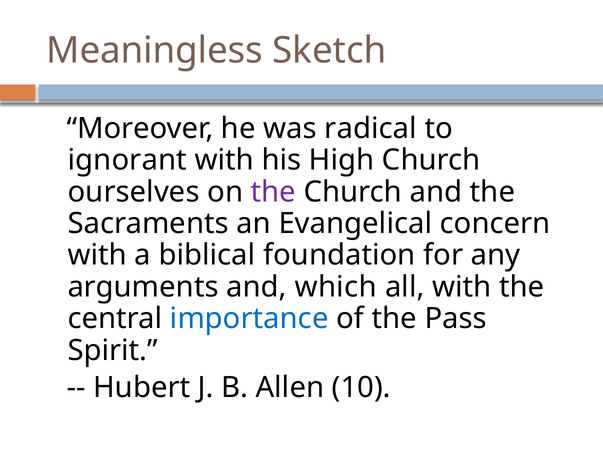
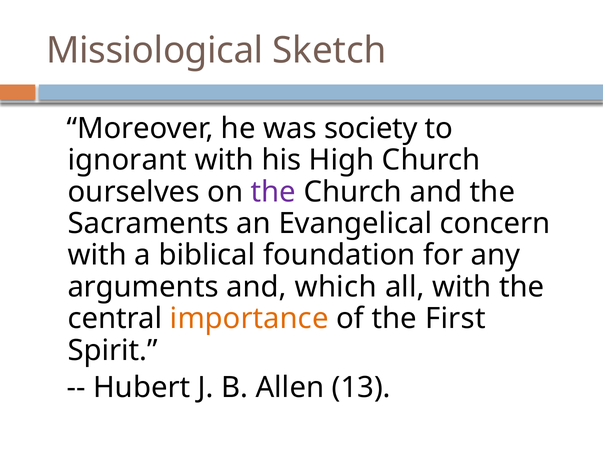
Meaningless: Meaningless -> Missiological
radical: radical -> society
importance colour: blue -> orange
Pass: Pass -> First
10: 10 -> 13
